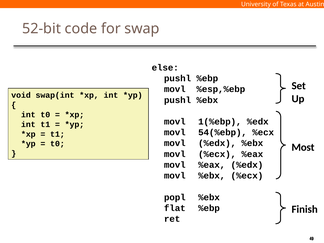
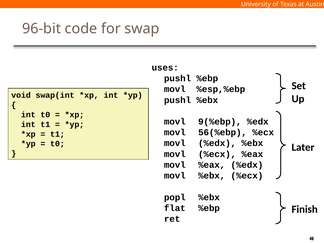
52-bit: 52-bit -> 96-bit
else: else -> uses
1(%ebp: 1(%ebp -> 9(%ebp
54(%ebp: 54(%ebp -> 56(%ebp
Most: Most -> Later
